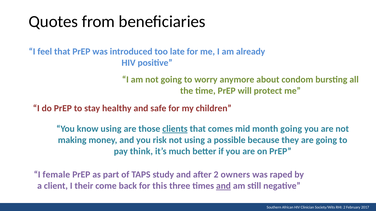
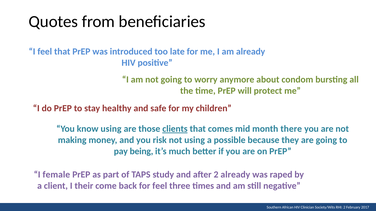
month going: going -> there
think: think -> being
2 owners: owners -> already
for this: this -> feel
and at (223, 186) underline: present -> none
